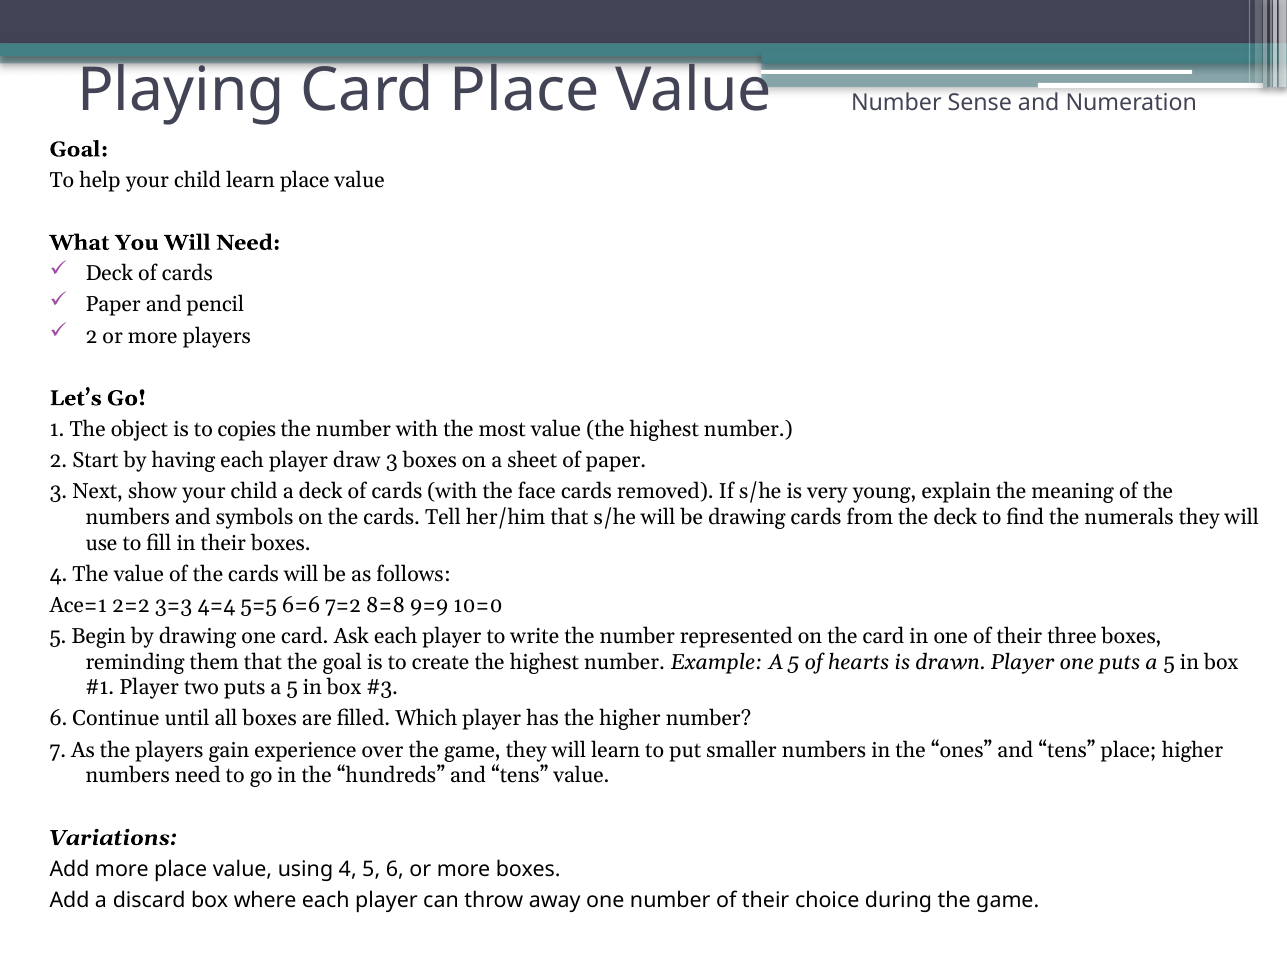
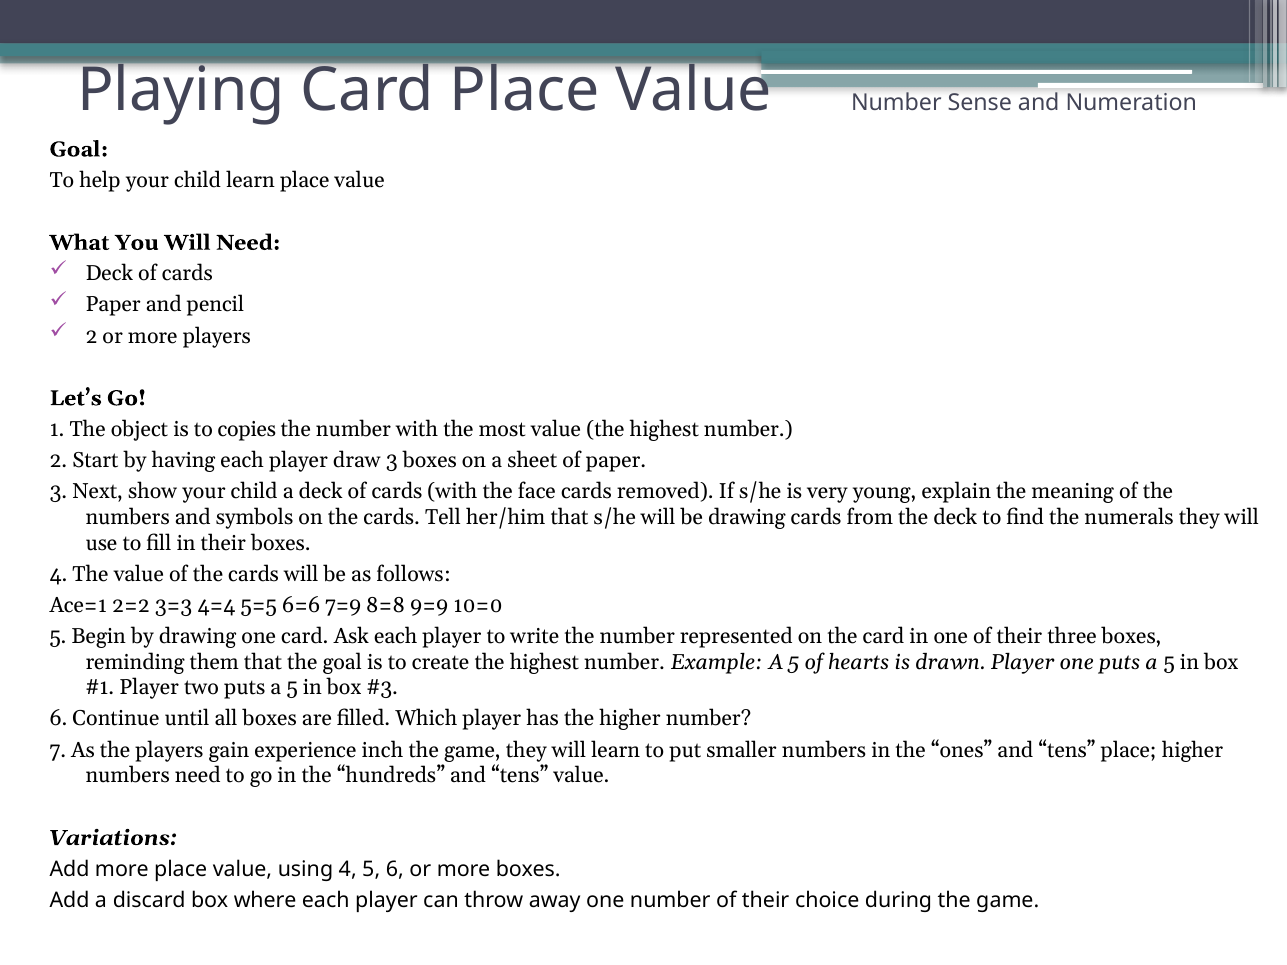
7=2: 7=2 -> 7=9
over: over -> inch
